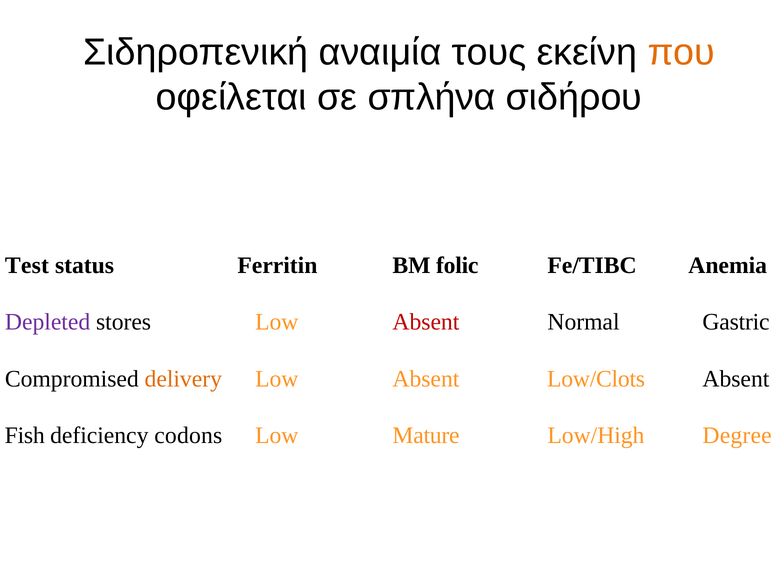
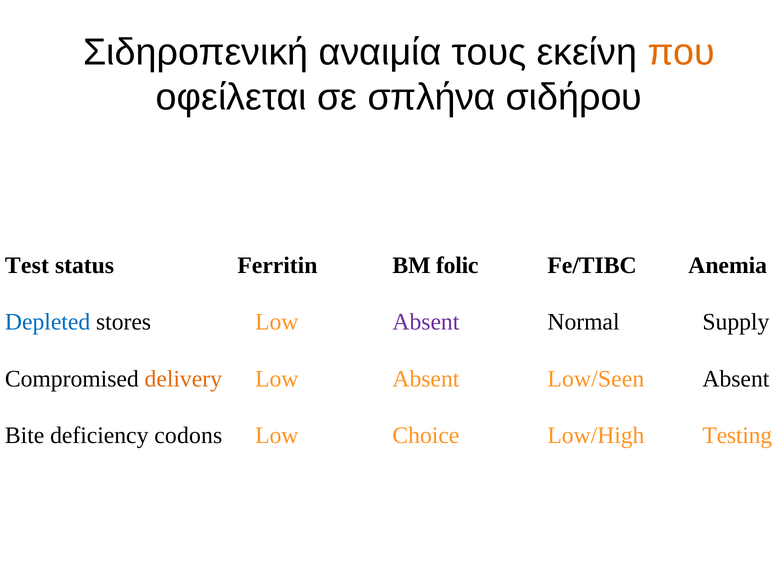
Depleted colour: purple -> blue
Absent at (426, 322) colour: red -> purple
Gastric: Gastric -> Supply
Low/Clots: Low/Clots -> Low/Seen
Fish: Fish -> Bite
Mature: Mature -> Choice
Degree: Degree -> Testing
